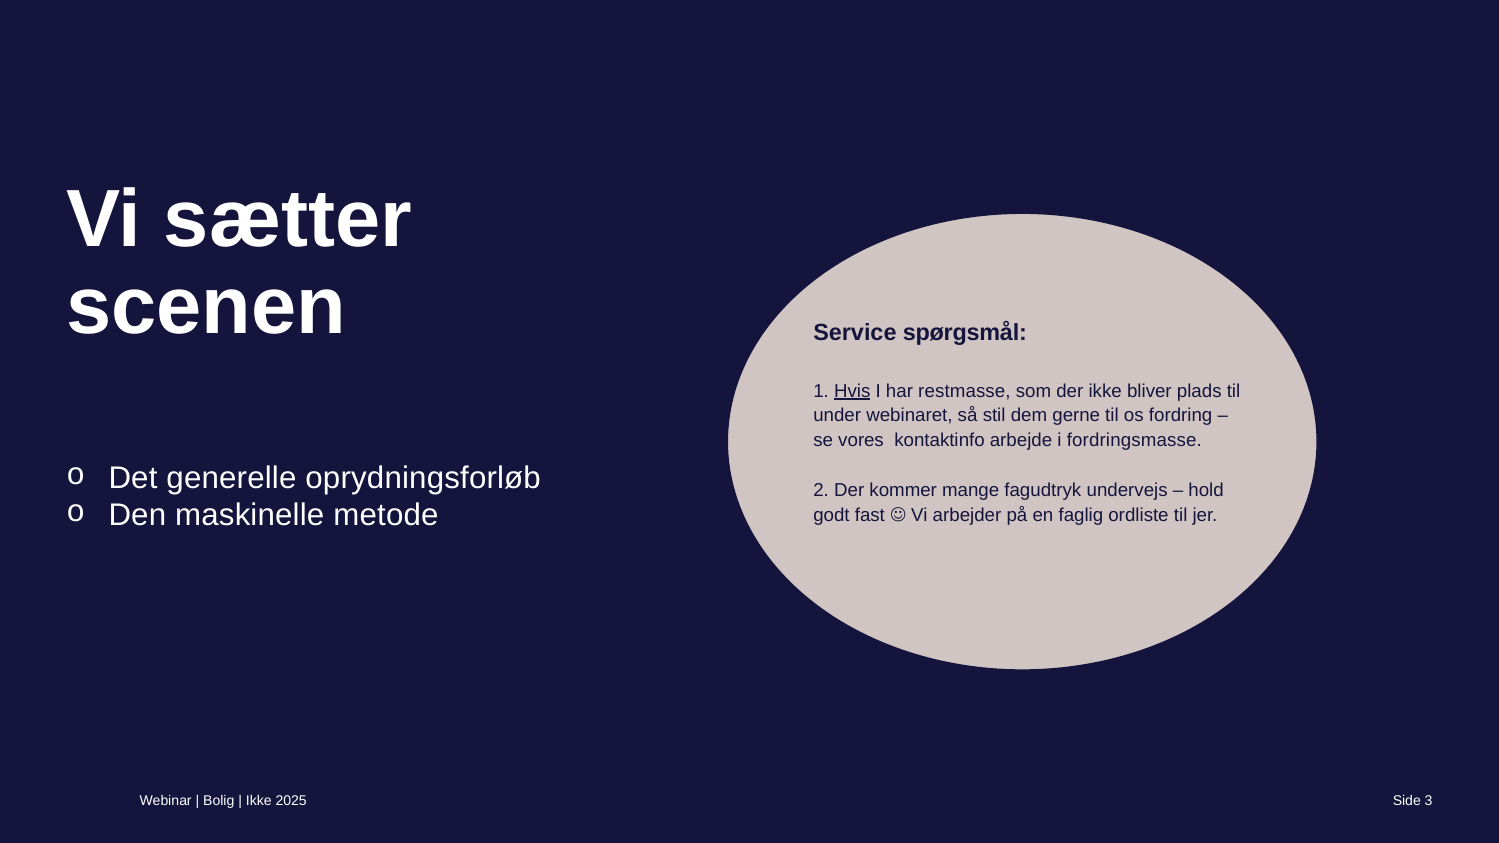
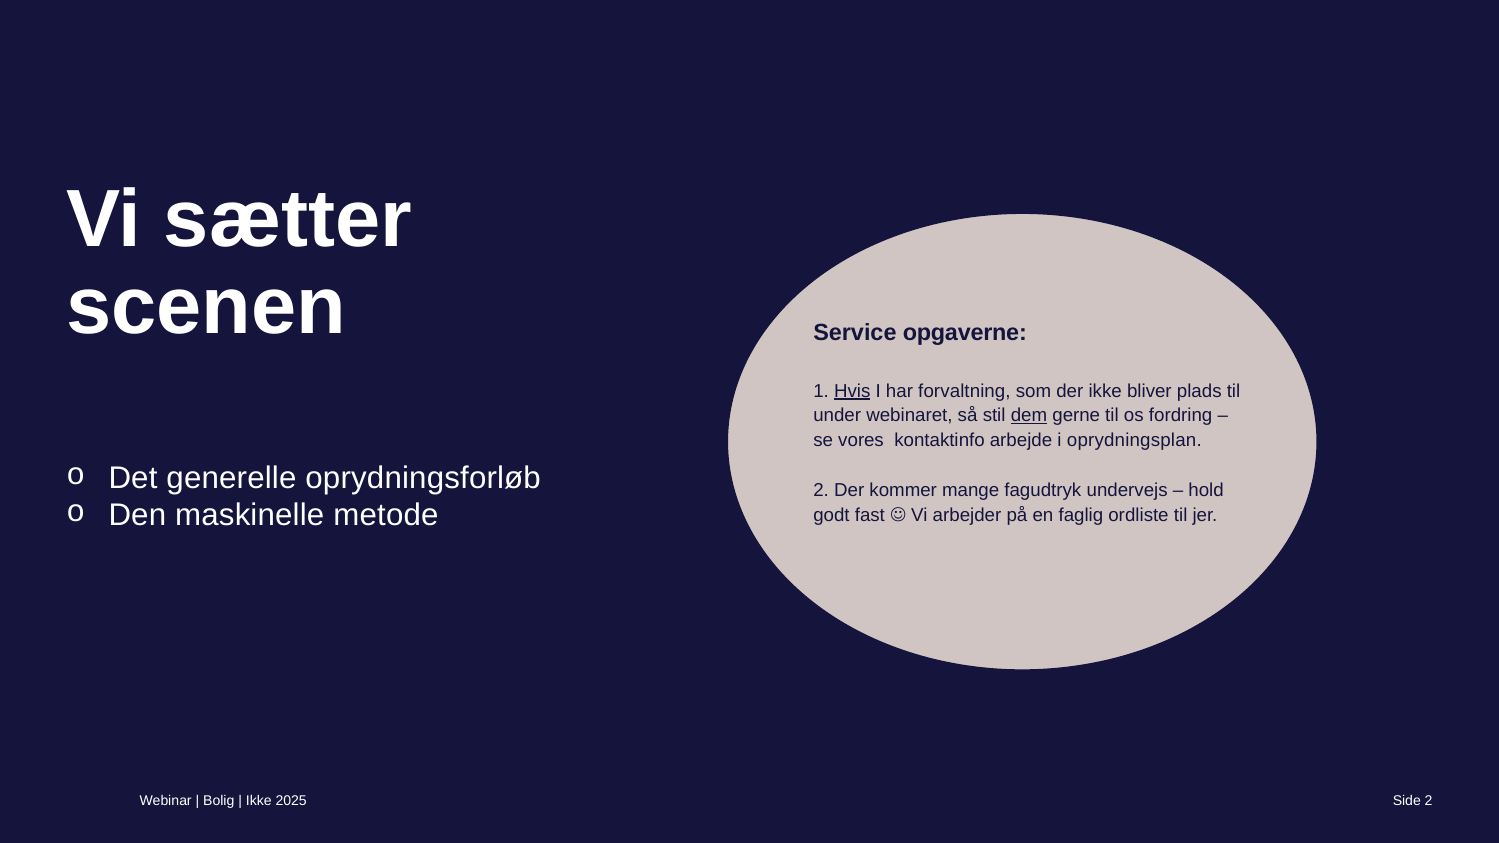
spørgsmål: spørgsmål -> opgaverne
restmasse: restmasse -> forvaltning
dem underline: none -> present
fordringsmasse: fordringsmasse -> oprydningsplan
Side 3: 3 -> 2
